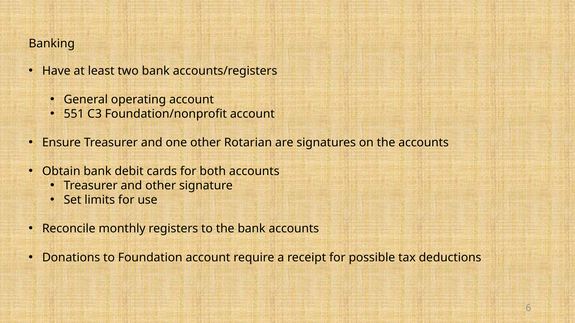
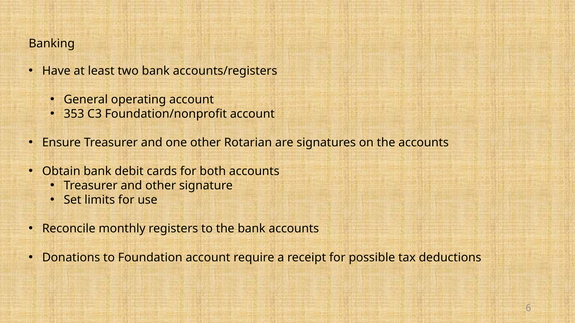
551: 551 -> 353
